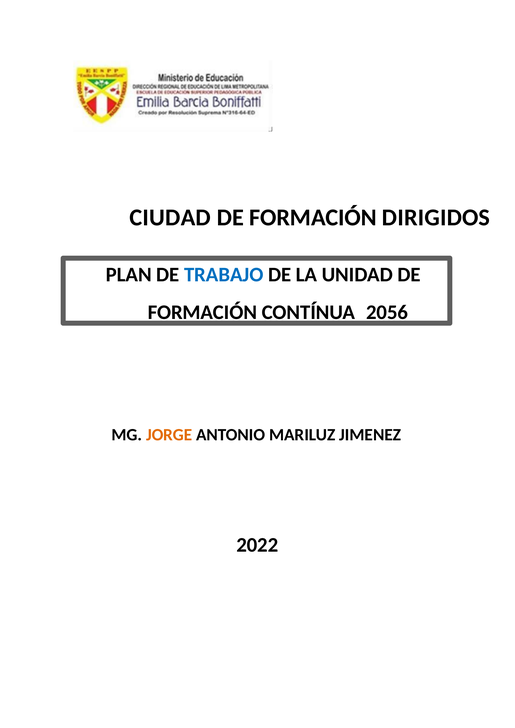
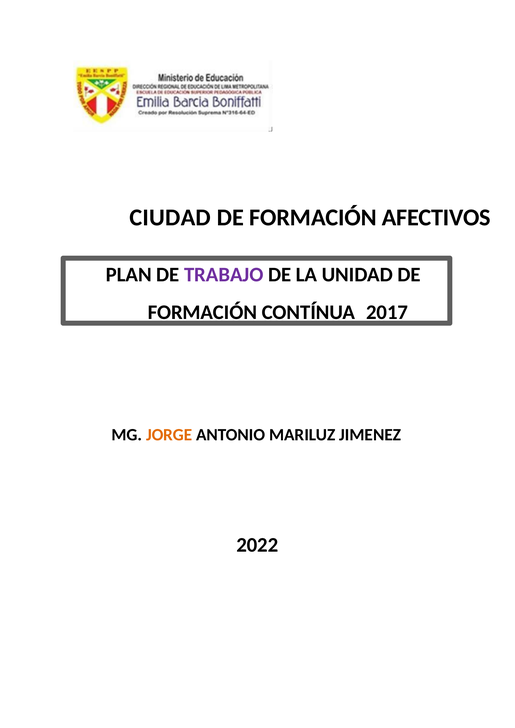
DIRIGIDOS: DIRIGIDOS -> AFECTIVOS
TRABAJO colour: blue -> purple
2056: 2056 -> 2017
